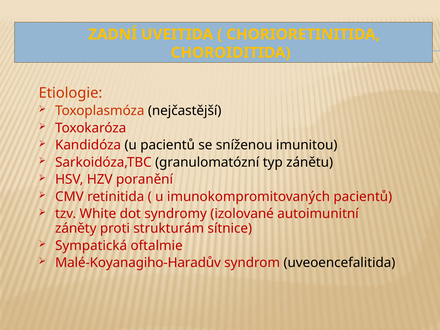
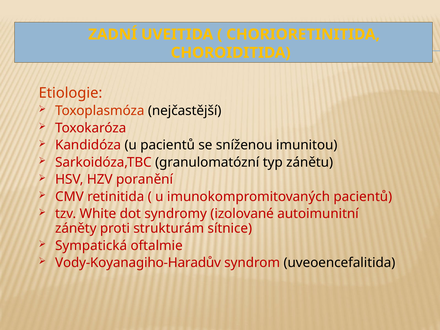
Malé-Koyanagiho-Haradův: Malé-Koyanagiho-Haradův -> Vody-Koyanagiho-Haradův
